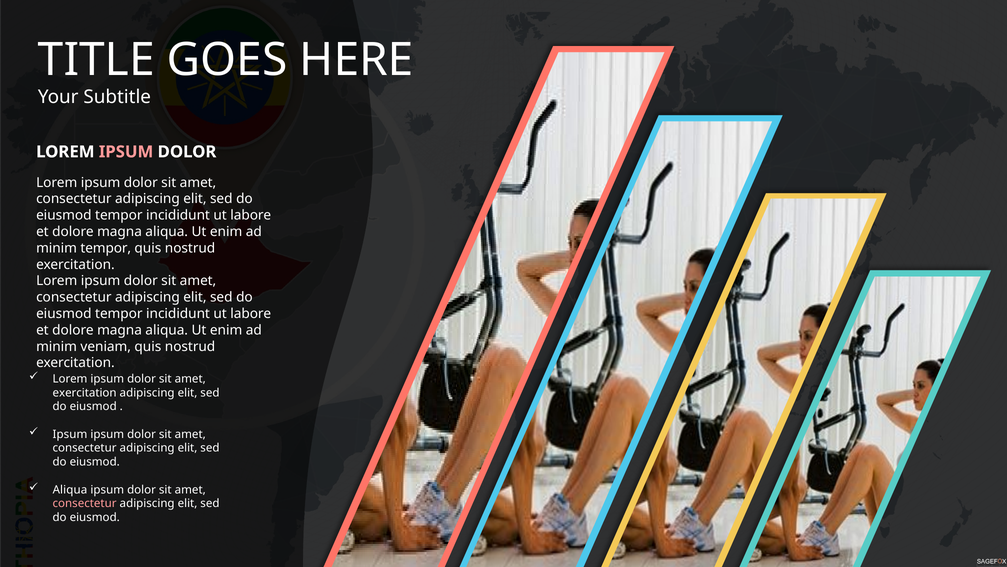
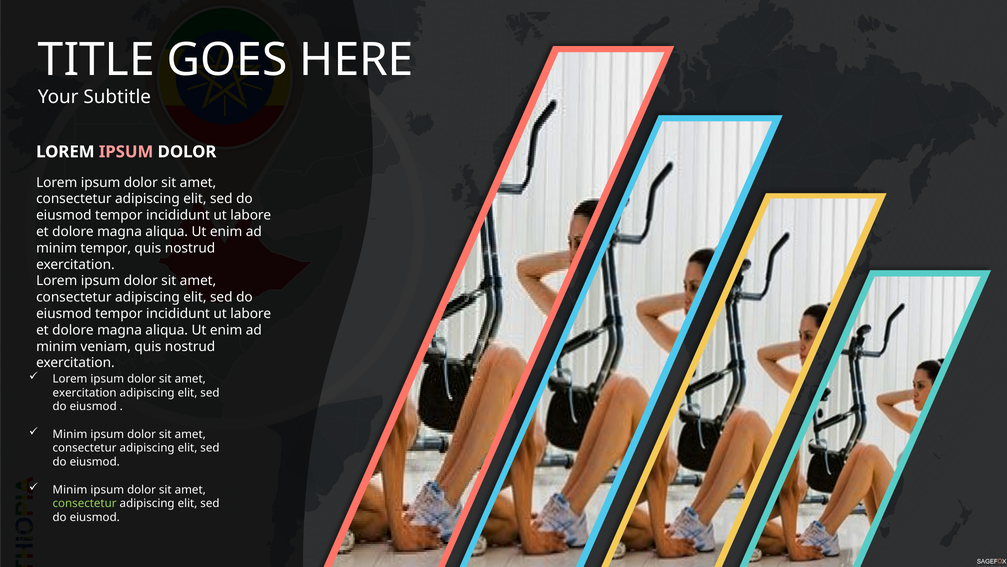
Ipsum at (70, 434): Ipsum -> Minim
Aliqua at (70, 489): Aliqua -> Minim
consectetur at (85, 503) colour: pink -> light green
